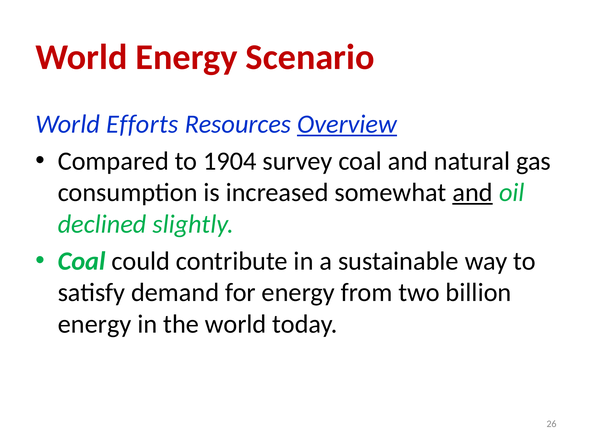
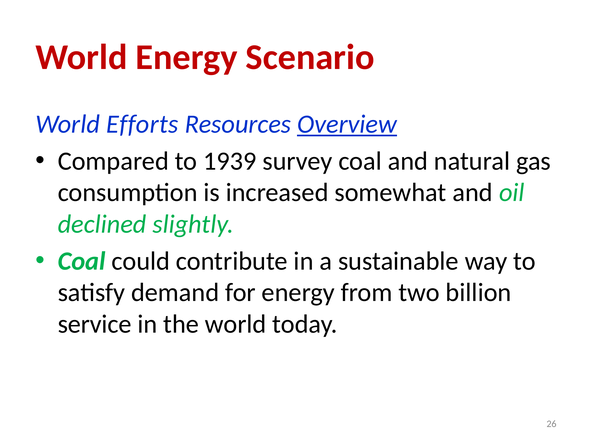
1904: 1904 -> 1939
and at (473, 193) underline: present -> none
energy at (95, 324): energy -> service
